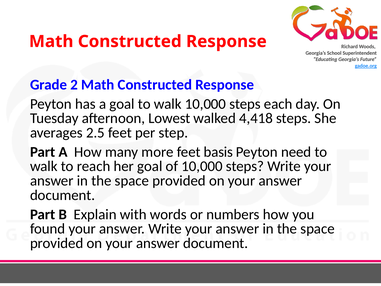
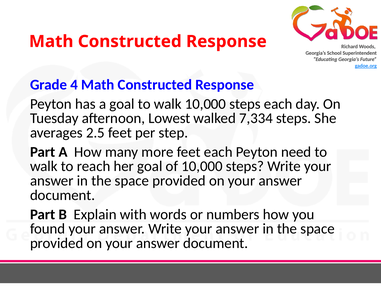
2: 2 -> 4
4,418: 4,418 -> 7,334
feet basis: basis -> each
